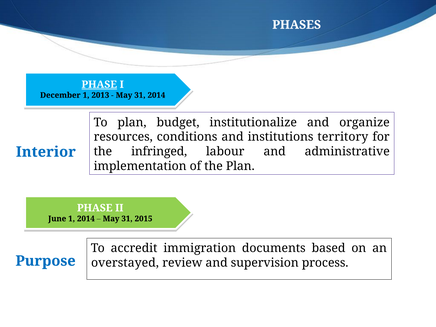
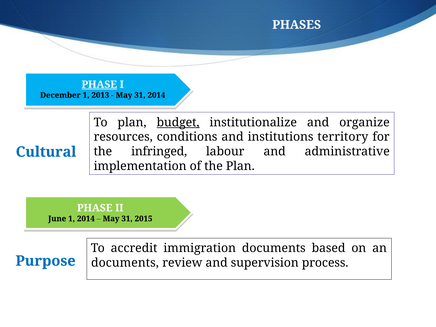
budget underline: none -> present
Interior: Interior -> Cultural
overstayed at (125, 263): overstayed -> documents
